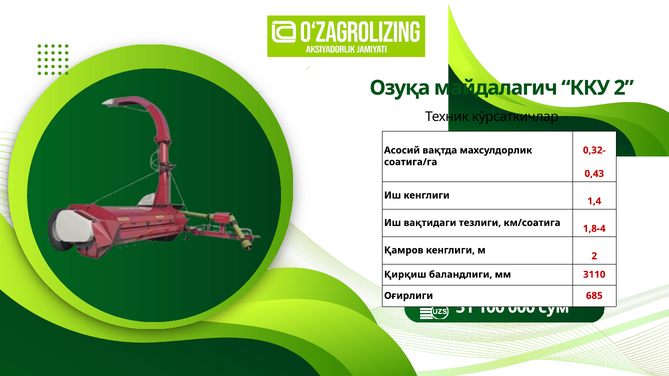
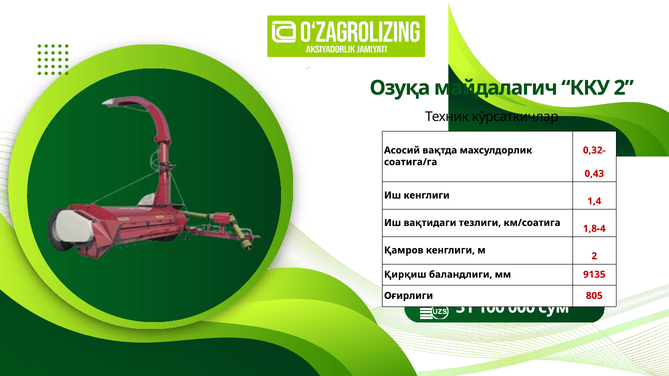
3110: 3110 -> 9135
685: 685 -> 805
